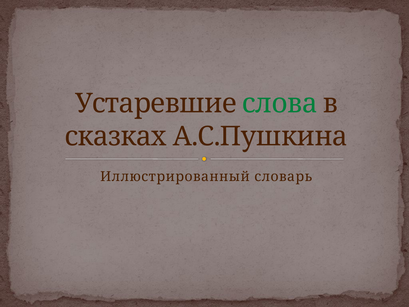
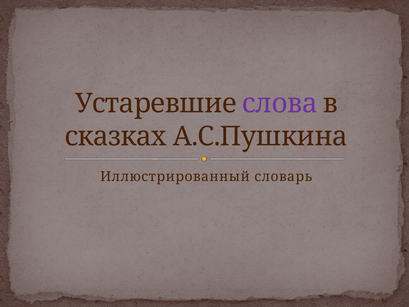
слова colour: green -> purple
